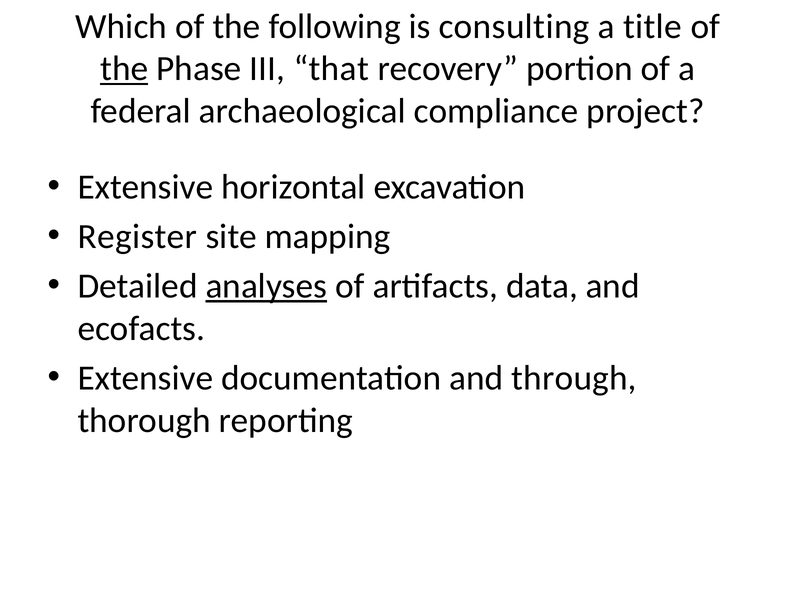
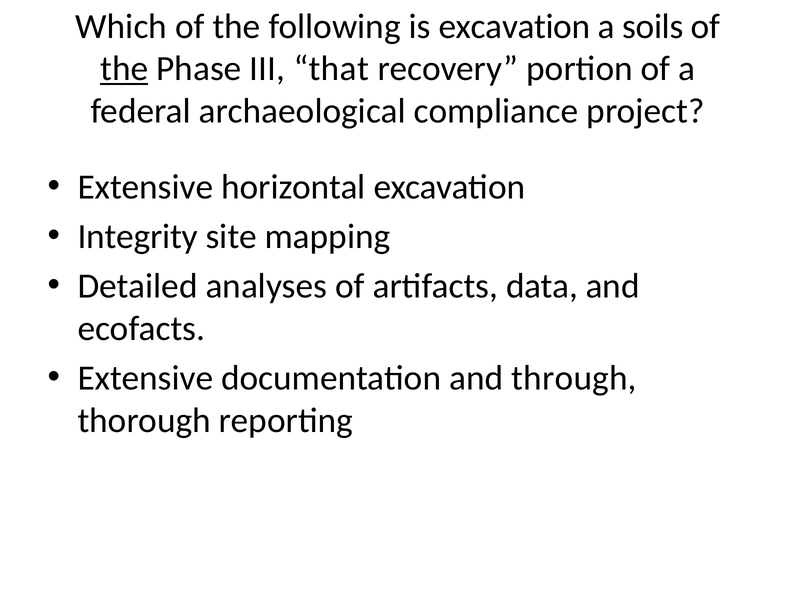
is consulting: consulting -> excavation
title: title -> soils
Register: Register -> Integrity
analyses underline: present -> none
